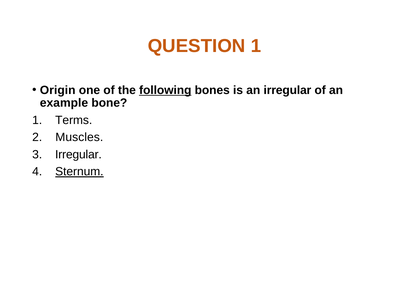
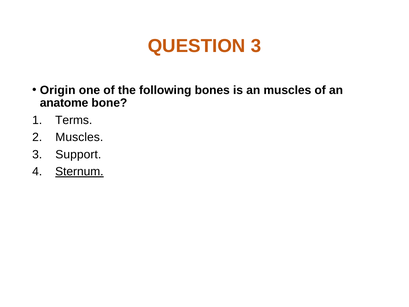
QUESTION 1: 1 -> 3
following underline: present -> none
an irregular: irregular -> muscles
example: example -> anatome
Irregular at (78, 154): Irregular -> Support
